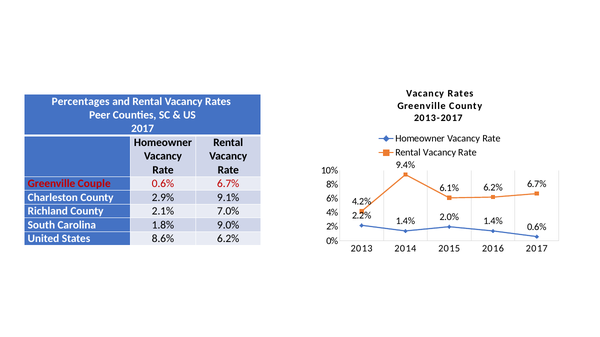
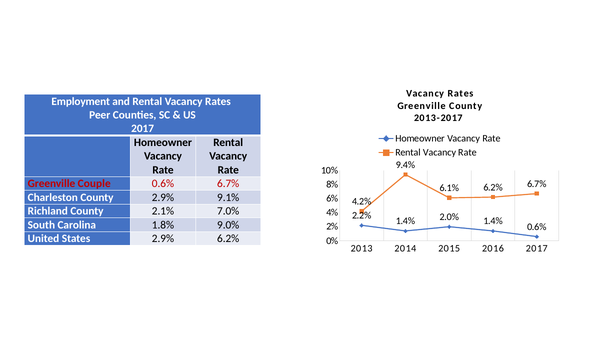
Percentages: Percentages -> Employment
States 8.6%: 8.6% -> 2.9%
